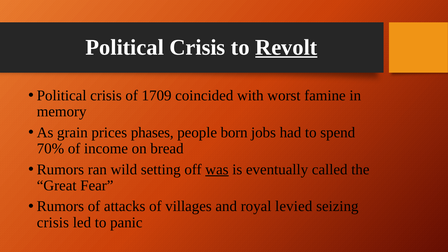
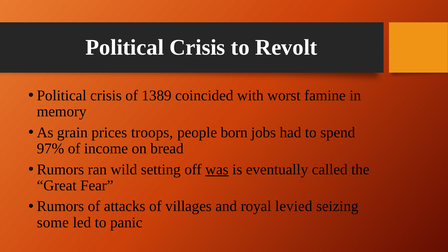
Revolt underline: present -> none
1709: 1709 -> 1389
phases: phases -> troops
70%: 70% -> 97%
crisis at (53, 223): crisis -> some
